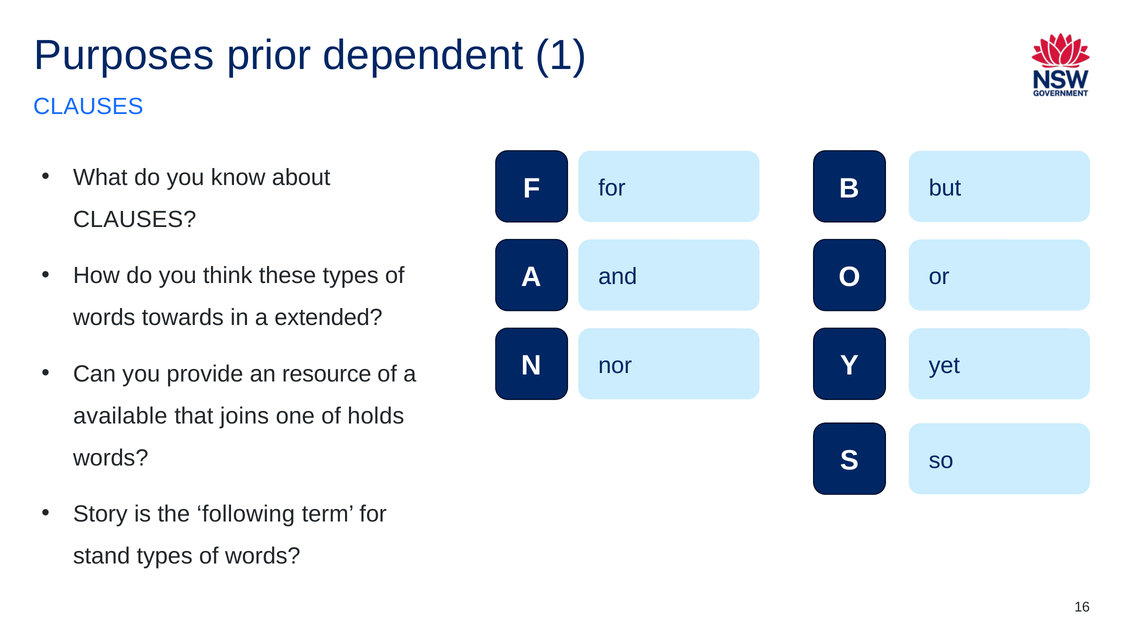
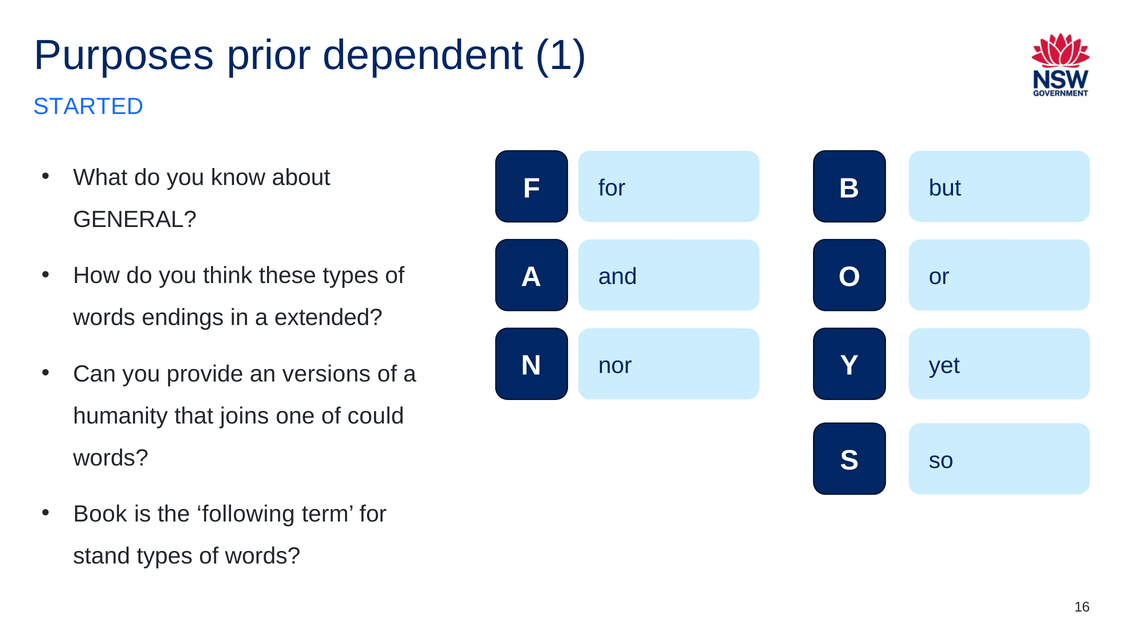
CLAUSES at (88, 107): CLAUSES -> STARTED
CLAUSES at (135, 220): CLAUSES -> GENERAL
towards: towards -> endings
resource: resource -> versions
available: available -> humanity
holds: holds -> could
Story: Story -> Book
